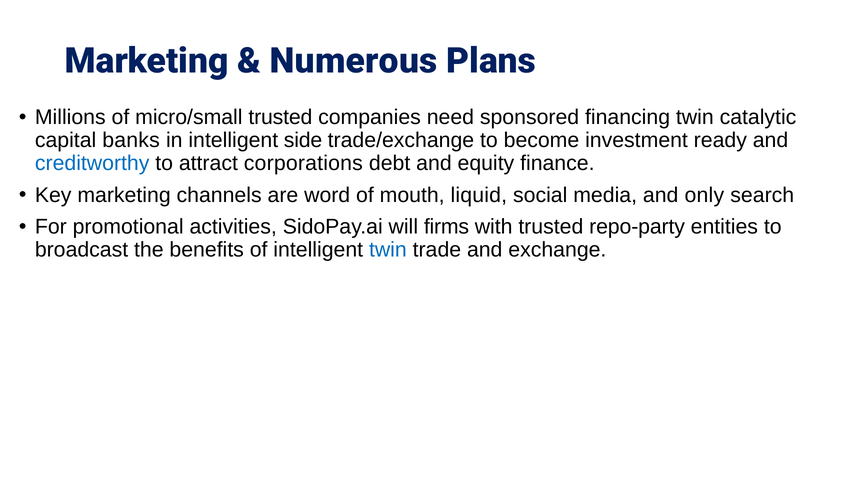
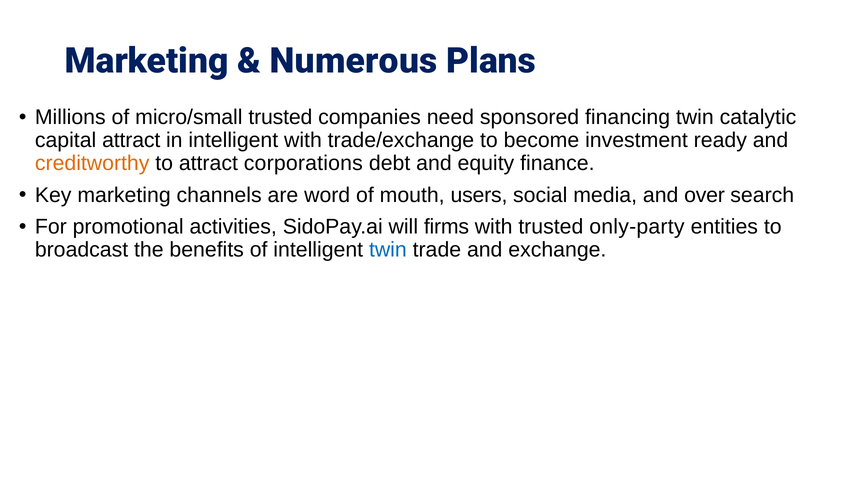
capital banks: banks -> attract
intelligent side: side -> with
creditworthy colour: blue -> orange
liquid: liquid -> users
only: only -> over
repo-party: repo-party -> only-party
